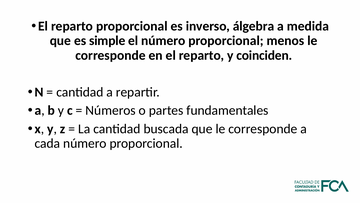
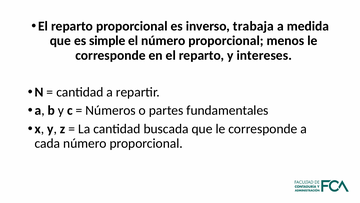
álgebra: álgebra -> trabaja
coinciden: coinciden -> intereses
